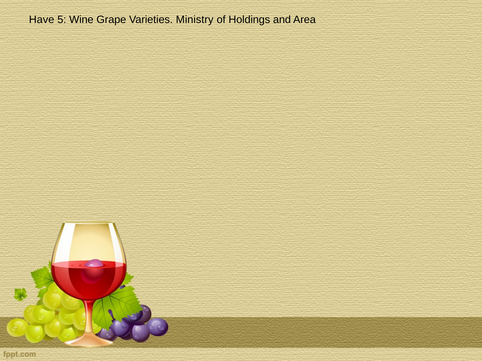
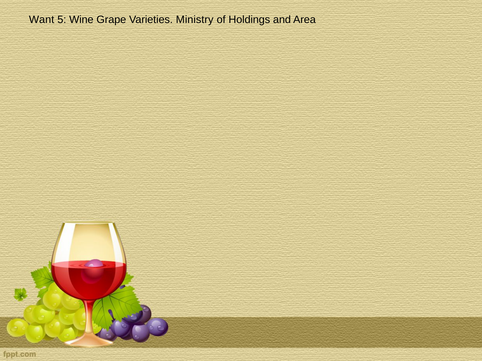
Have: Have -> Want
